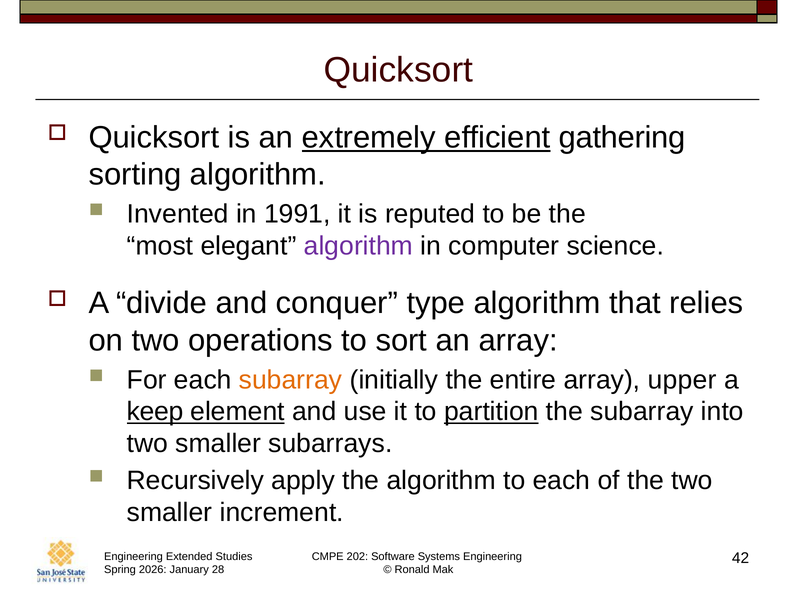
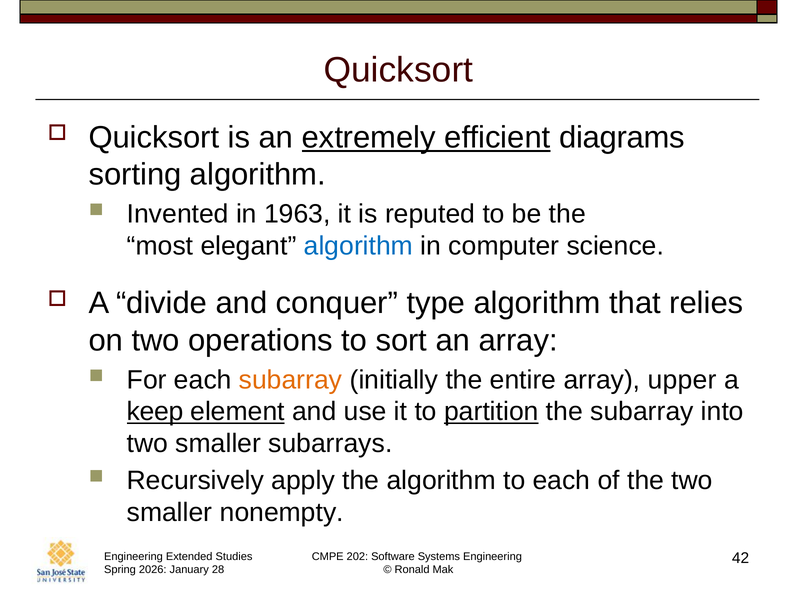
gathering: gathering -> diagrams
1991: 1991 -> 1963
algorithm at (358, 246) colour: purple -> blue
increment: increment -> nonempty
